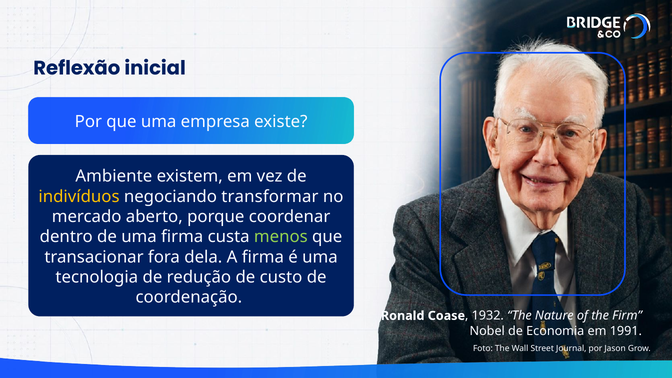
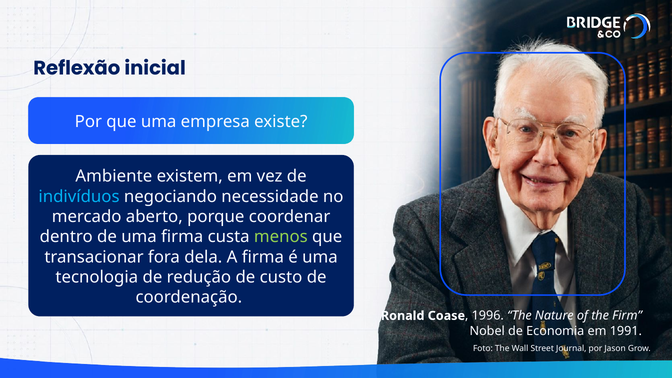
indivíduos colour: yellow -> light blue
transformar: transformar -> necessidade
1932: 1932 -> 1996
